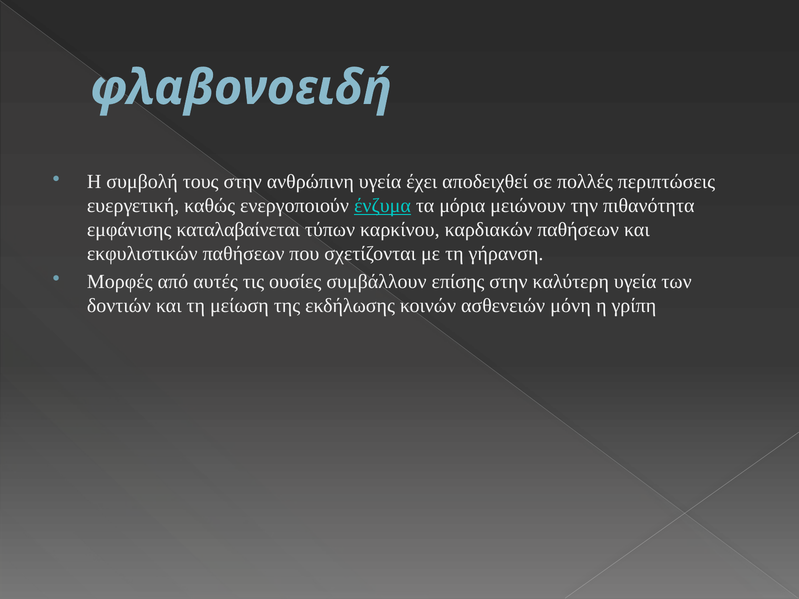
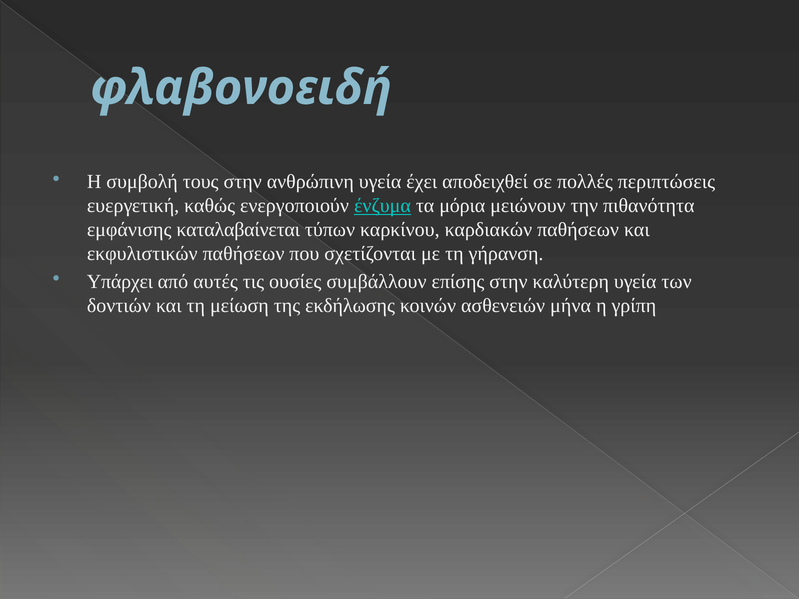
Μορφές: Μορφές -> Υπάρχει
μόνη: μόνη -> μήνα
